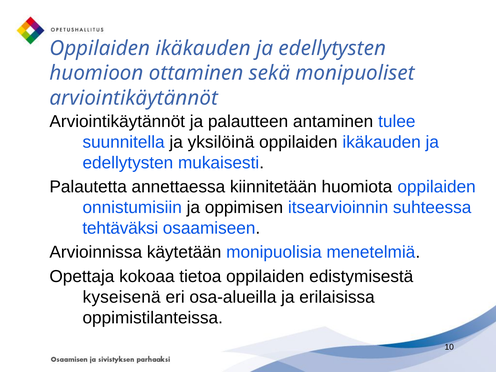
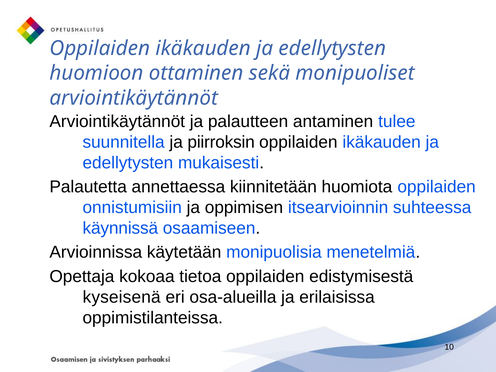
yksilöinä: yksilöinä -> piirroksin
tehtäväksi: tehtäväksi -> käynnissä
